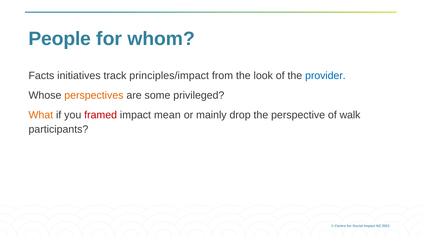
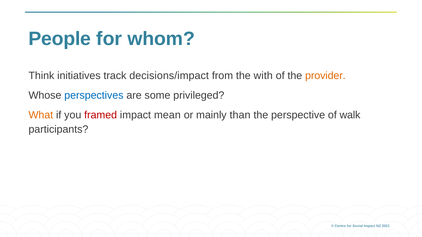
Facts: Facts -> Think
principles/impact: principles/impact -> decisions/impact
look: look -> with
provider colour: blue -> orange
perspectives colour: orange -> blue
drop: drop -> than
